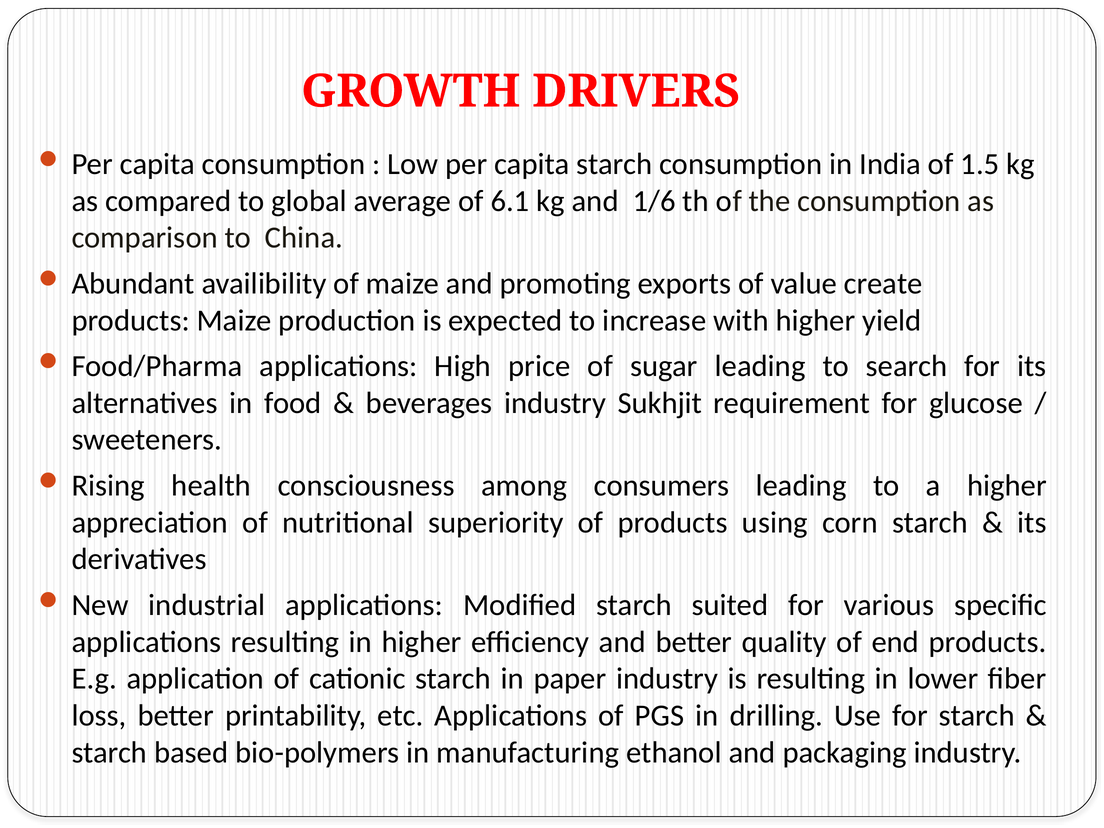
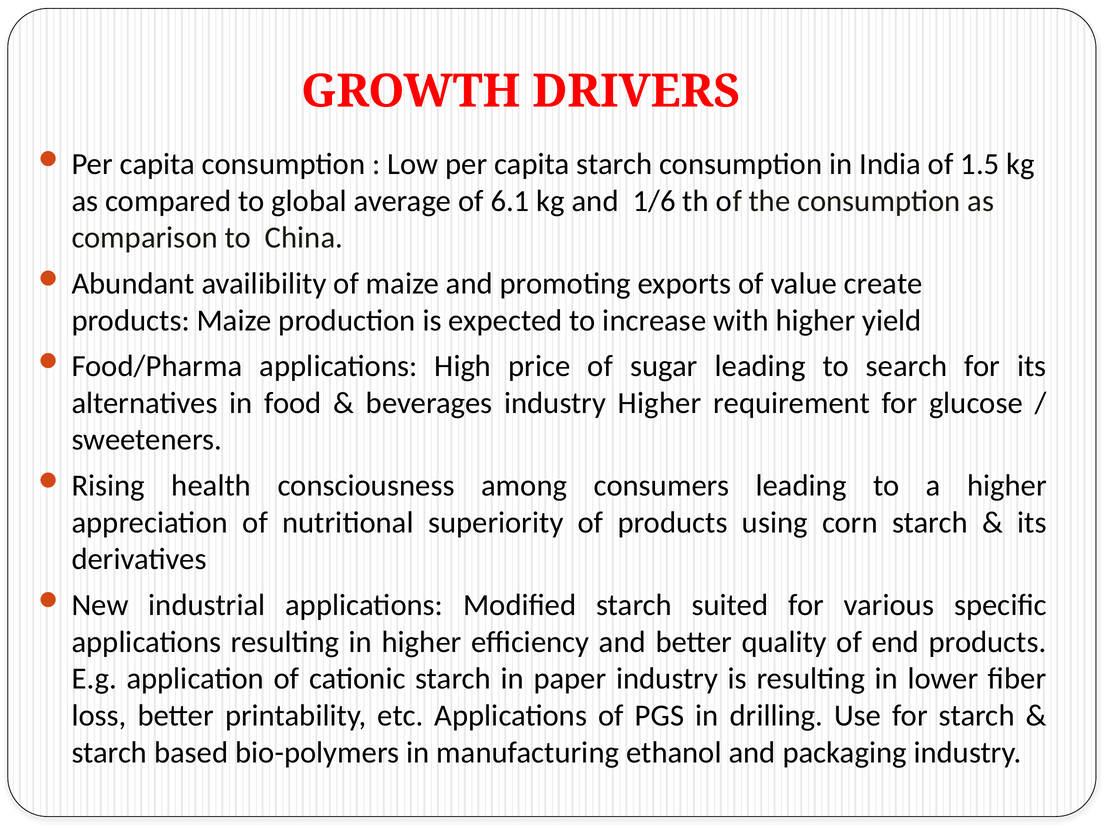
industry Sukhjit: Sukhjit -> Higher
